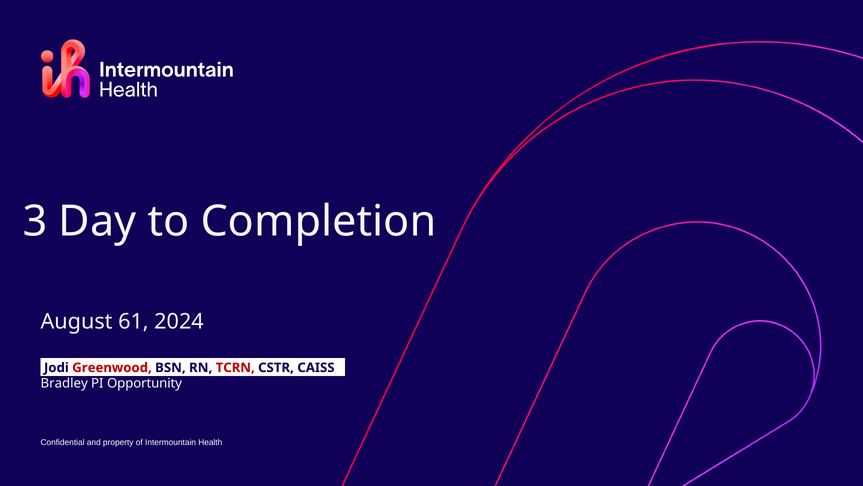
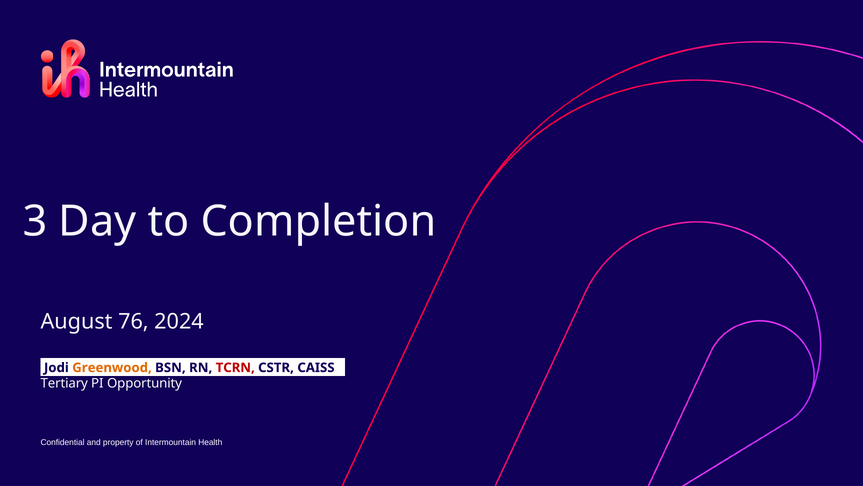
61: 61 -> 76
Greenwood colour: red -> orange
Bradley: Bradley -> Tertiary
